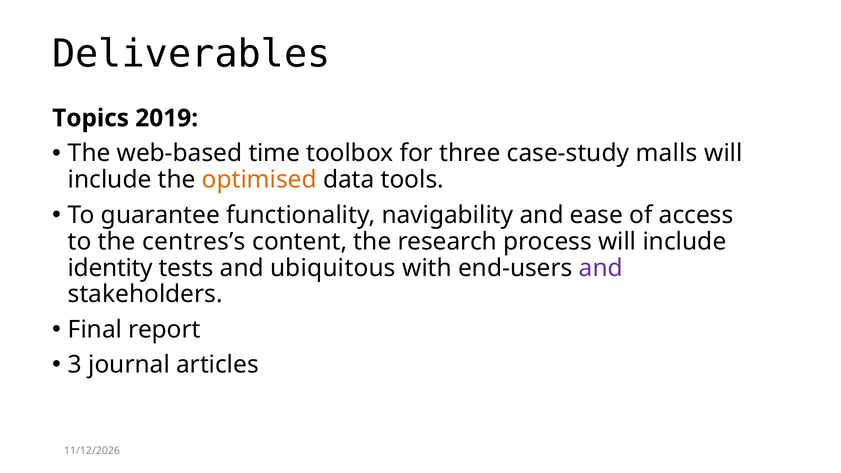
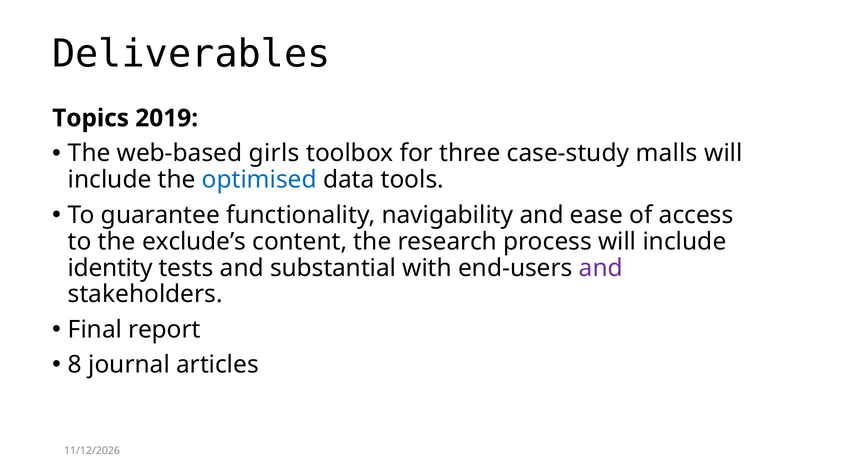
time: time -> girls
optimised colour: orange -> blue
centres’s: centres’s -> exclude’s
ubiquitous: ubiquitous -> substantial
3: 3 -> 8
